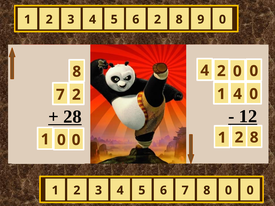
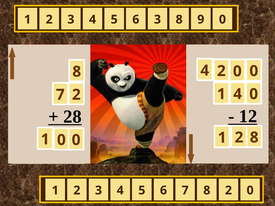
6 2: 2 -> 3
8 0: 0 -> 2
